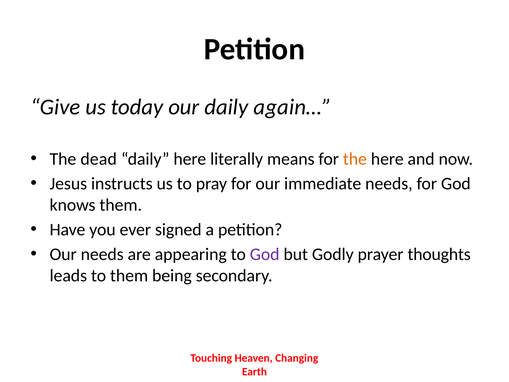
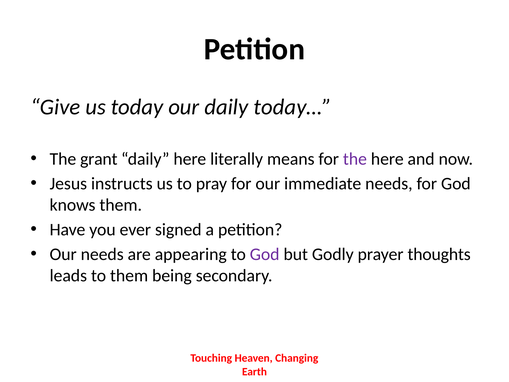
again…: again… -> today…
dead: dead -> grant
the at (355, 159) colour: orange -> purple
